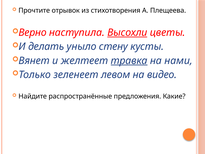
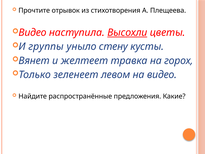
Верно at (33, 33): Верно -> Видео
делать: делать -> группы
травка underline: present -> none
нами: нами -> горох
